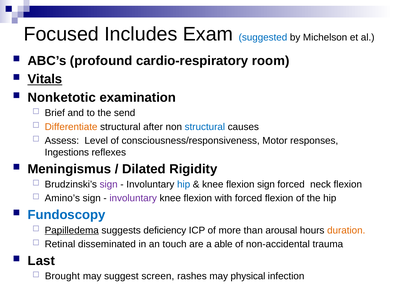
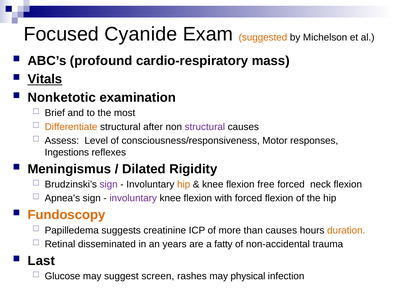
Includes: Includes -> Cyanide
suggested colour: blue -> orange
room: room -> mass
send: send -> most
structural at (205, 127) colour: blue -> purple
hip at (184, 184) colour: blue -> orange
flexion sign: sign -> free
Amino’s: Amino’s -> Apnea’s
Fundoscopy colour: blue -> orange
Papilledema underline: present -> none
deficiency: deficiency -> creatinine
than arousal: arousal -> causes
touch: touch -> years
able: able -> fatty
Brought: Brought -> Glucose
